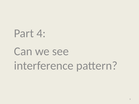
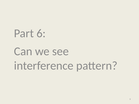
4: 4 -> 6
